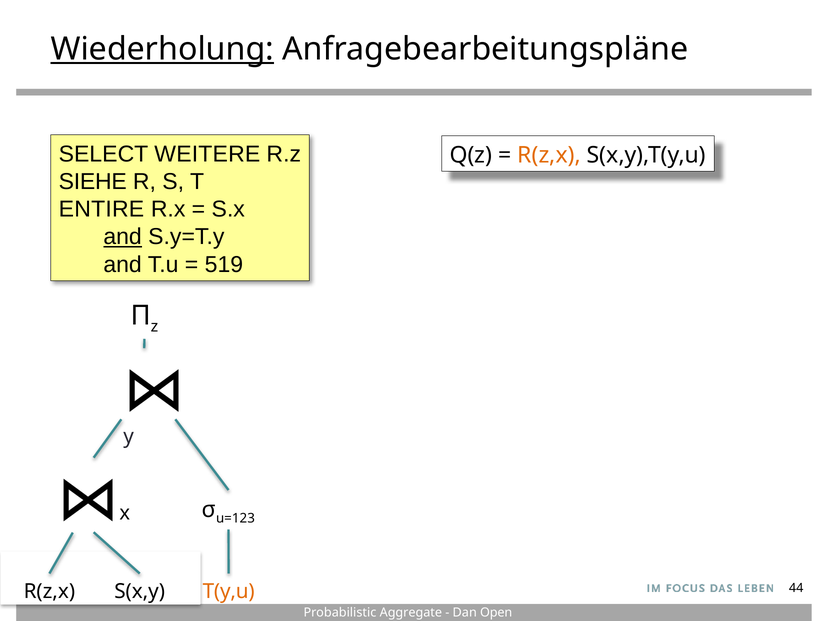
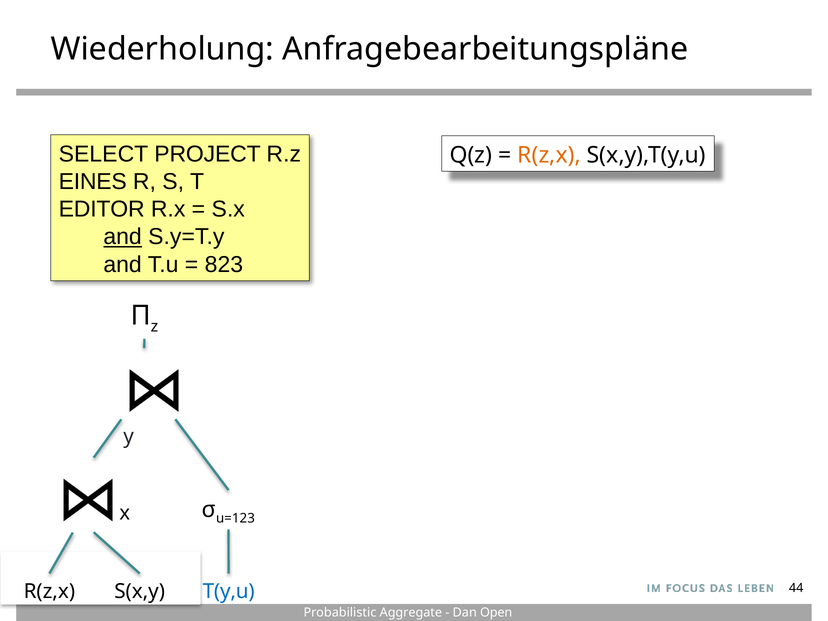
Wiederholung underline: present -> none
WEITERE: WEITERE -> PROJECT
SIEHE: SIEHE -> EINES
ENTIRE: ENTIRE -> EDITOR
519: 519 -> 823
T(y,u colour: orange -> blue
